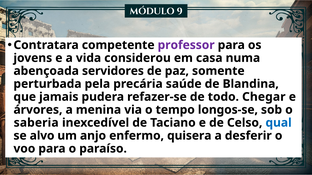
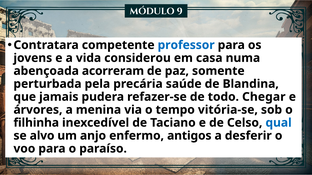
professor colour: purple -> blue
servidores: servidores -> acorreram
longos-se: longos-se -> vitória-se
saberia: saberia -> filhinha
quisera: quisera -> antigos
